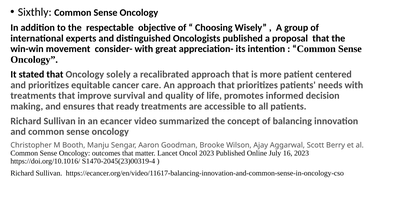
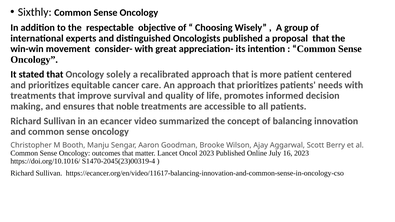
ready: ready -> noble
